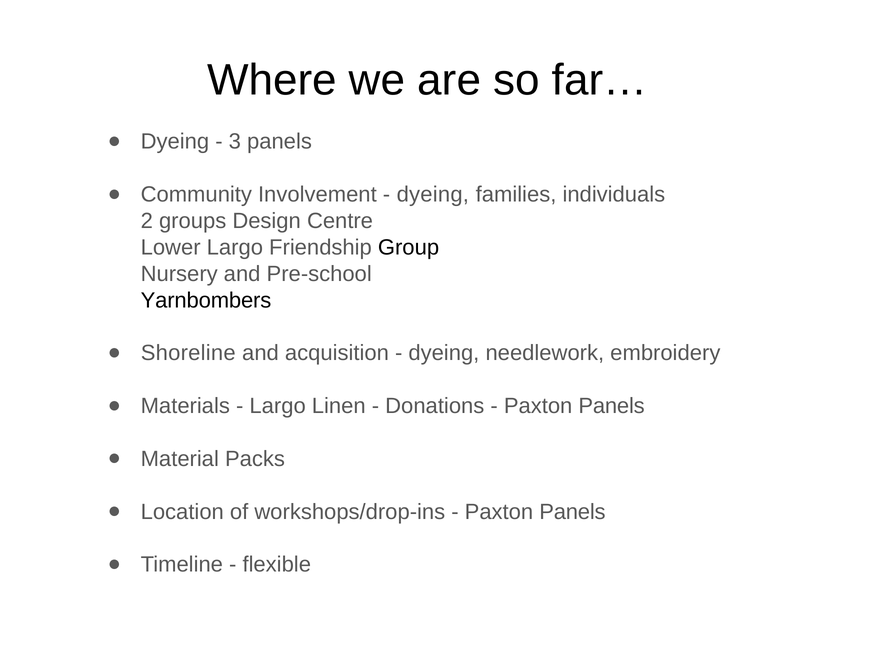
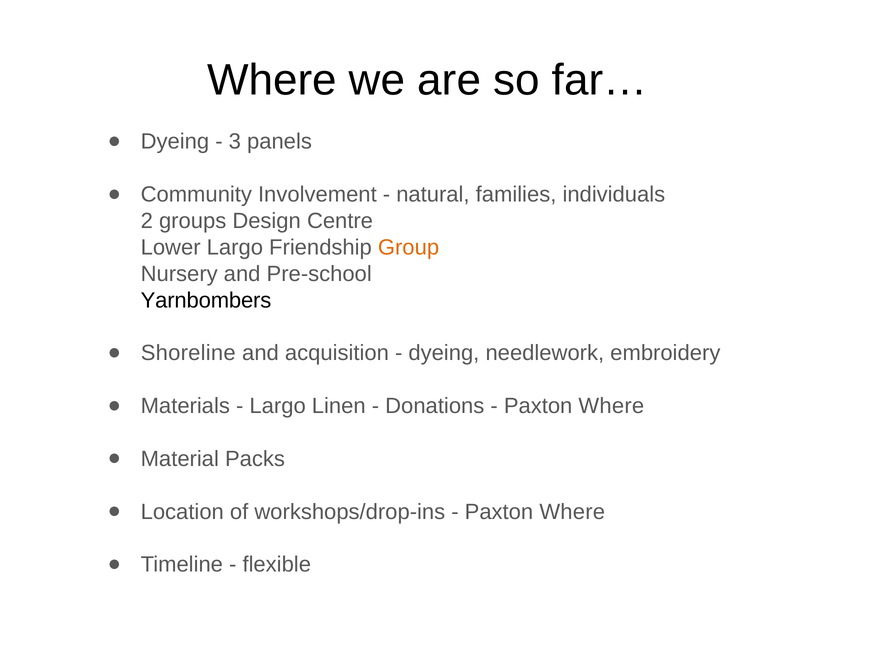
dyeing at (433, 194): dyeing -> natural
Group colour: black -> orange
Panels at (612, 406): Panels -> Where
Panels at (572, 512): Panels -> Where
